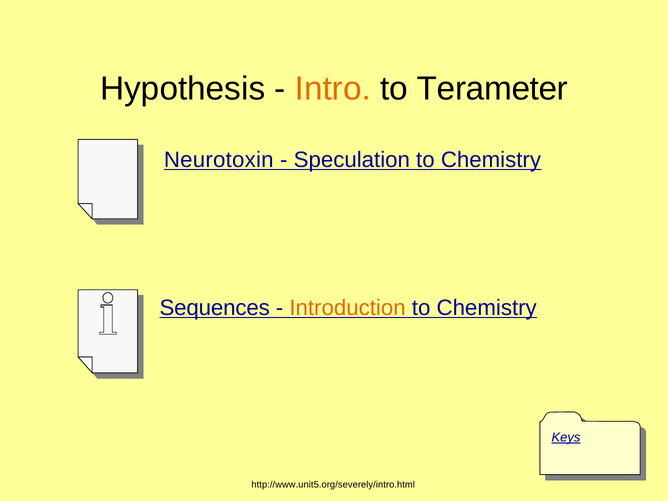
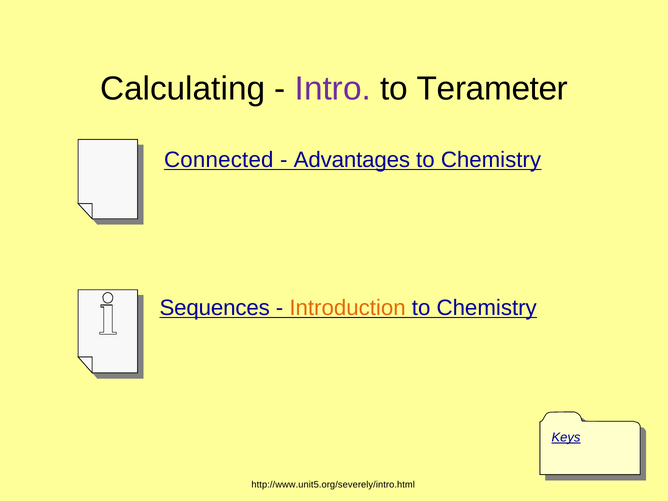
Hypothesis: Hypothesis -> Calculating
Intro colour: orange -> purple
Neurotoxin: Neurotoxin -> Connected
Speculation: Speculation -> Advantages
